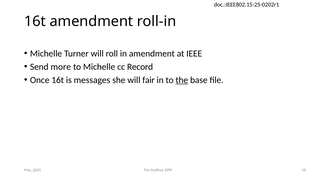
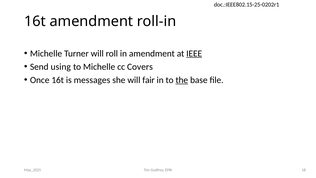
IEEE underline: none -> present
more: more -> using
Record: Record -> Covers
